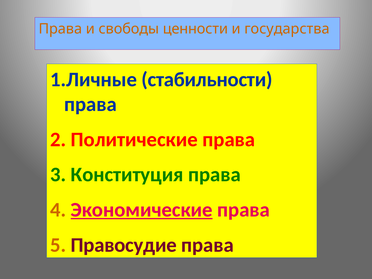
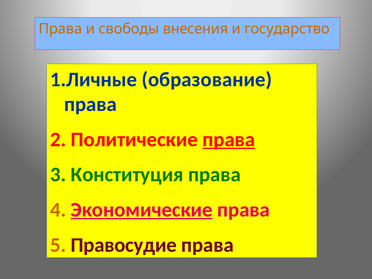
ценности: ценности -> внесения
государства: государства -> государство
стабильности: стабильности -> образование
права at (229, 140) underline: none -> present
